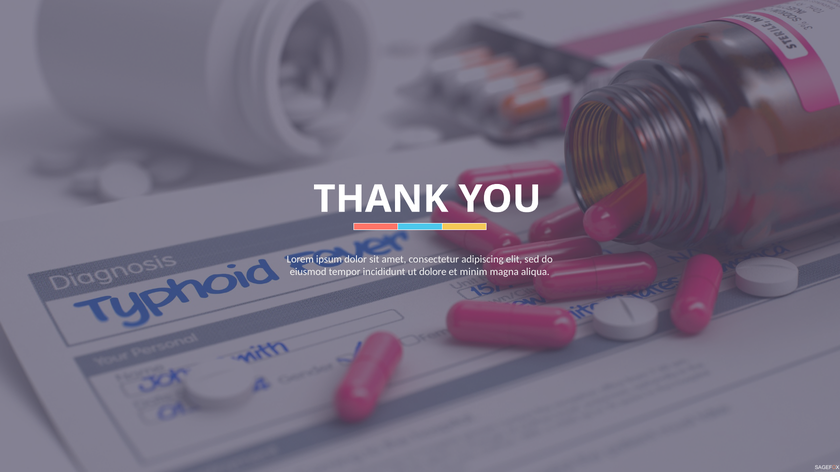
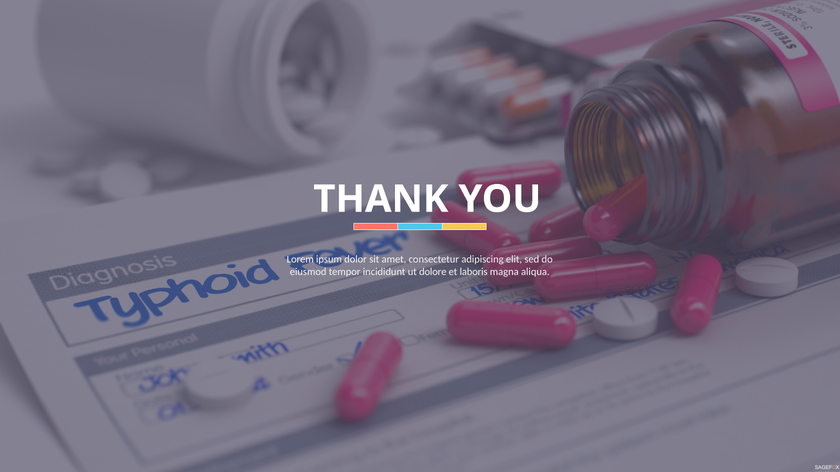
minim: minim -> laboris
